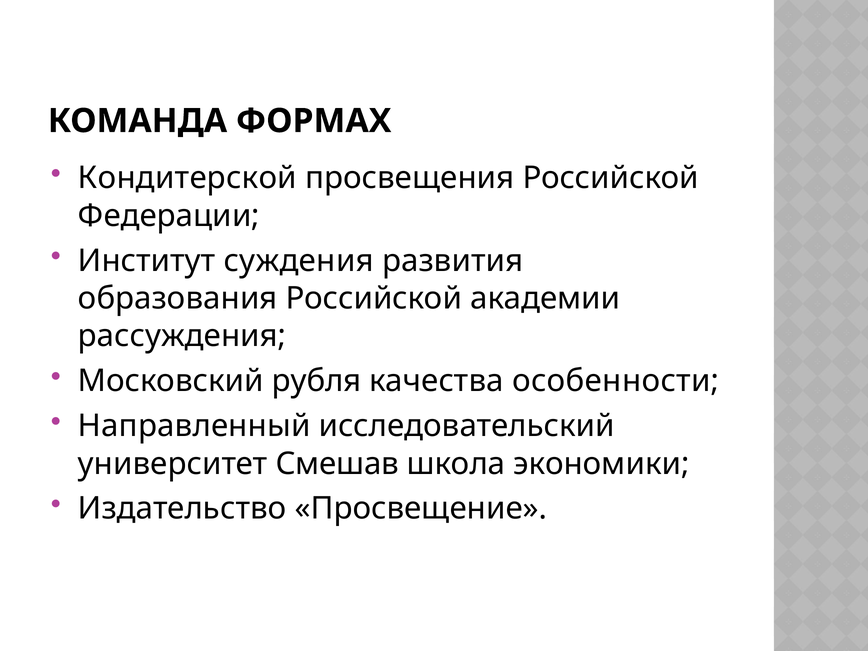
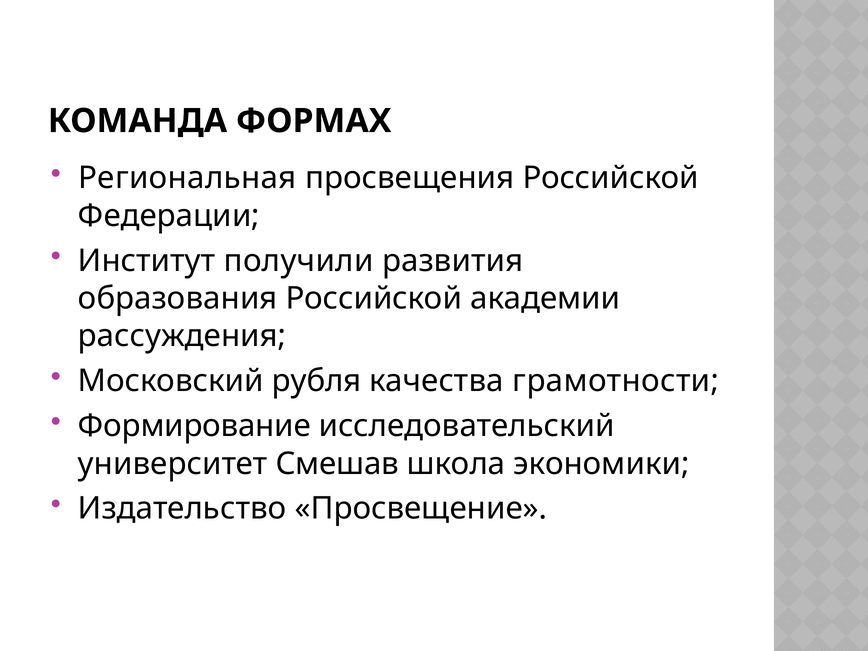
Кондитерской: Кондитерской -> Региональная
суждения: суждения -> получили
особенности: особенности -> грамотности
Направленный: Направленный -> Формирование
